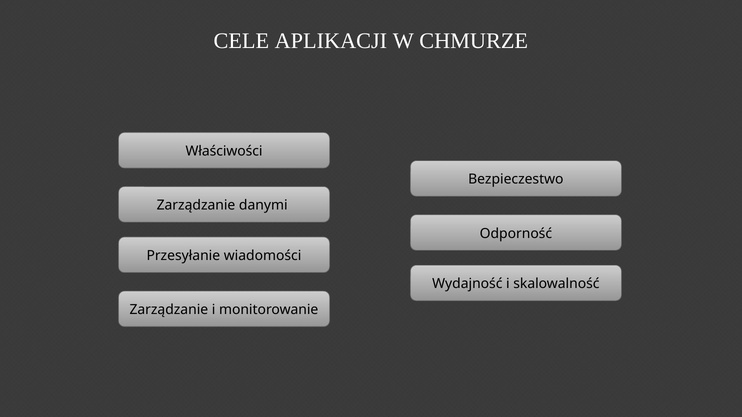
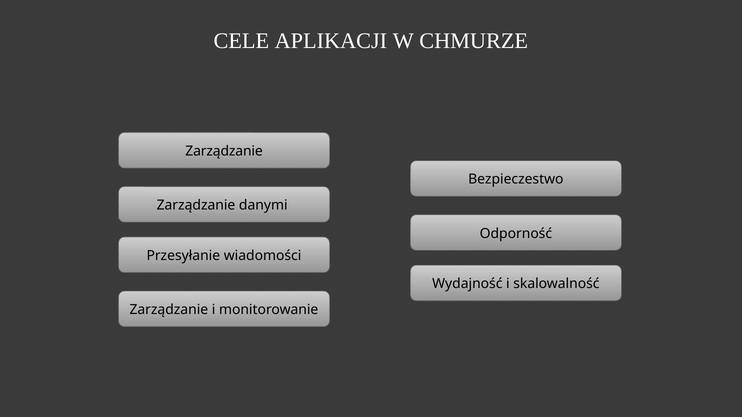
Właściwości at (224, 151): Właściwości -> Zarządzanie
